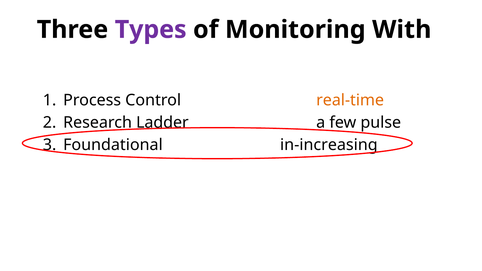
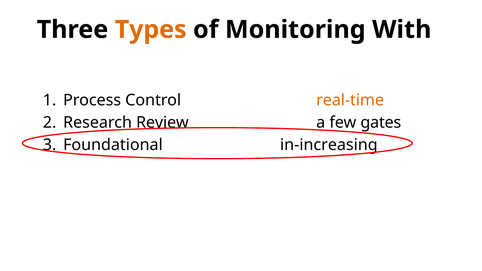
Types colour: purple -> orange
Ladder: Ladder -> Review
pulse: pulse -> gates
